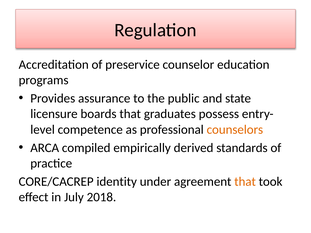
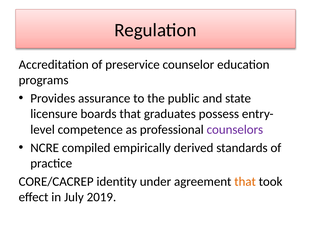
counselors colour: orange -> purple
ARCA: ARCA -> NCRE
2018: 2018 -> 2019
